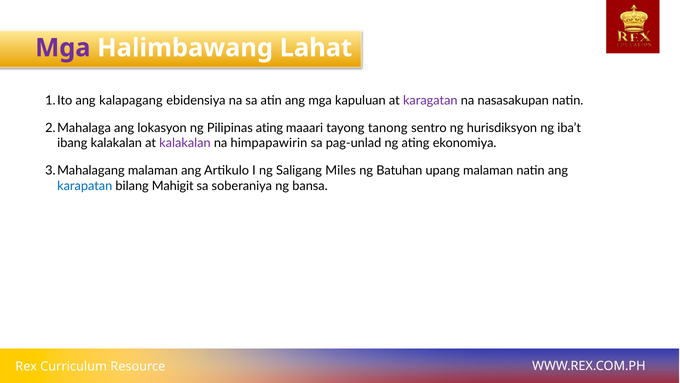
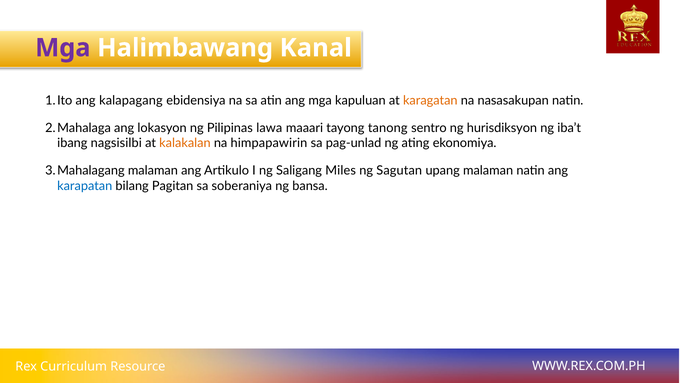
Lahat: Lahat -> Kanal
karagatan colour: purple -> orange
Pilipinas ating: ating -> lawa
ibang kalakalan: kalakalan -> nagsisilbi
kalakalan at (185, 143) colour: purple -> orange
Batuhan: Batuhan -> Sagutan
Mahigit: Mahigit -> Pagitan
